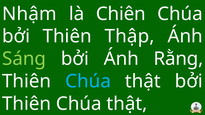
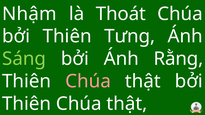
Chiên: Chiên -> Thoát
Thập: Thập -> Tưng
Chúa at (88, 82) colour: light blue -> pink
